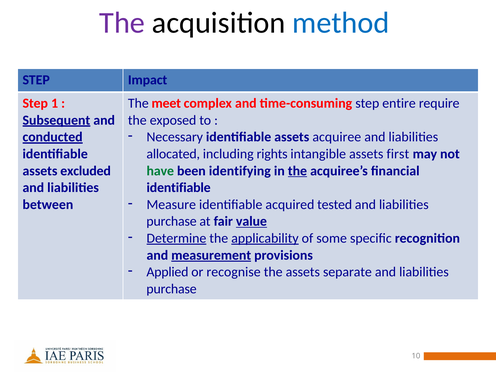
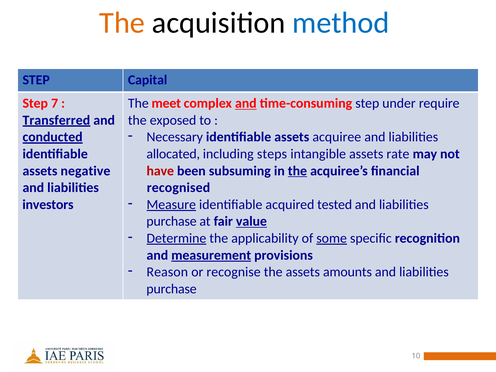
The at (122, 23) colour: purple -> orange
Impact: Impact -> Capital
1: 1 -> 7
and at (246, 103) underline: none -> present
entire: entire -> under
Subsequent: Subsequent -> Transferred
rights: rights -> steps
first: first -> rate
excluded: excluded -> negative
have colour: green -> red
identifying: identifying -> subsuming
identifiable at (179, 188): identifiable -> recognised
Measure underline: none -> present
between: between -> investors
applicability underline: present -> none
some underline: none -> present
Applied: Applied -> Reason
separate: separate -> amounts
